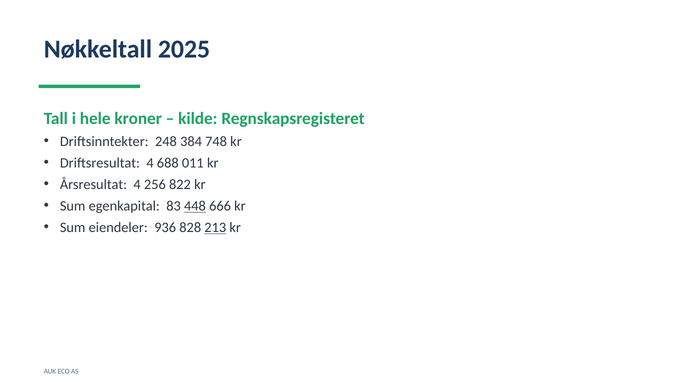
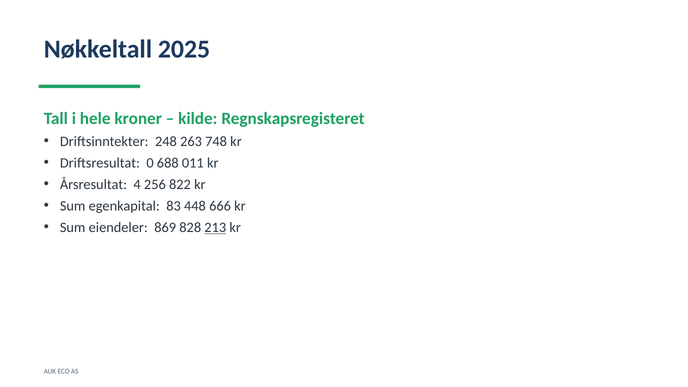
384: 384 -> 263
Driftsresultat 4: 4 -> 0
448 underline: present -> none
936: 936 -> 869
